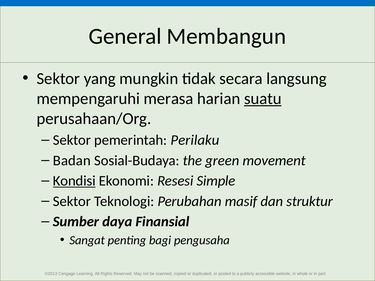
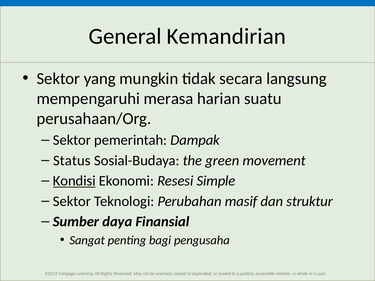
Membangun: Membangun -> Kemandirian
suatu underline: present -> none
Perilaku: Perilaku -> Dampak
Badan: Badan -> Status
